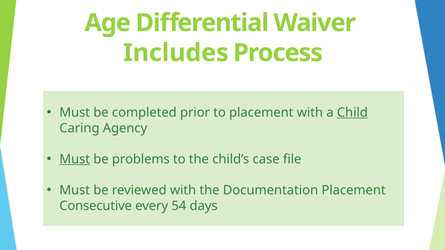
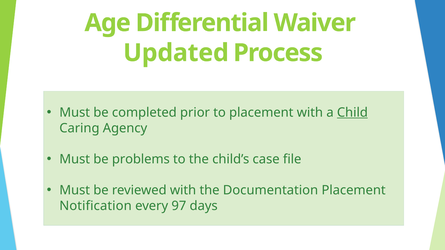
Includes: Includes -> Updated
Must at (75, 159) underline: present -> none
Consecutive: Consecutive -> Notification
54: 54 -> 97
